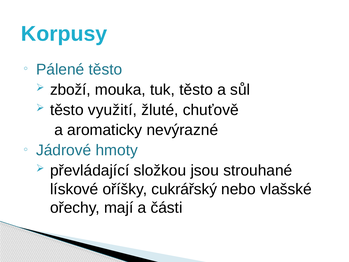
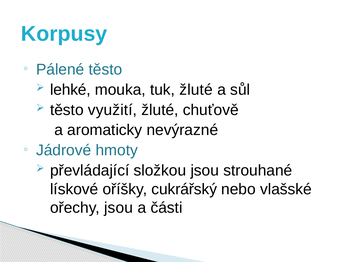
zboží: zboží -> lehké
tuk těsto: těsto -> žluté
ořechy mají: mají -> jsou
